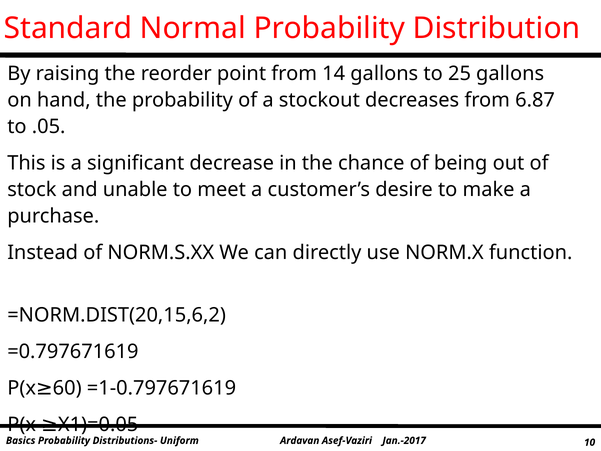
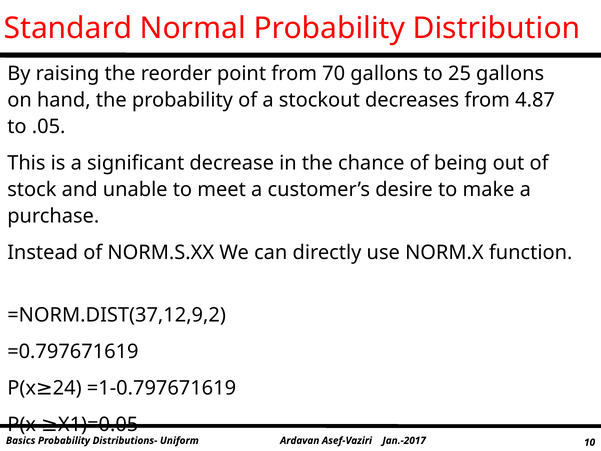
14: 14 -> 70
6.87: 6.87 -> 4.87
=NORM.DIST(20,15,6,2: =NORM.DIST(20,15,6,2 -> =NORM.DIST(37,12,9,2
60: 60 -> 24
